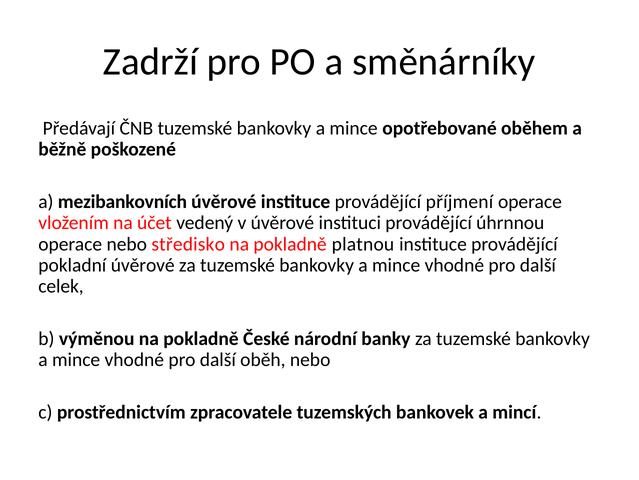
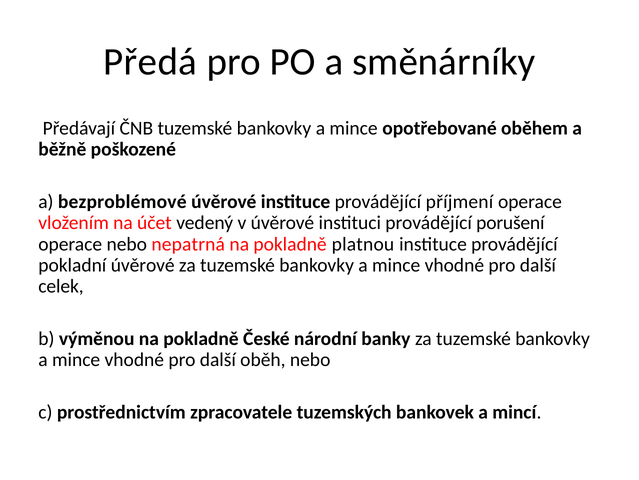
Zadrží: Zadrží -> Předá
mezibankovních: mezibankovních -> bezproblémové
úhrnnou: úhrnnou -> porušení
středisko: středisko -> nepatrná
